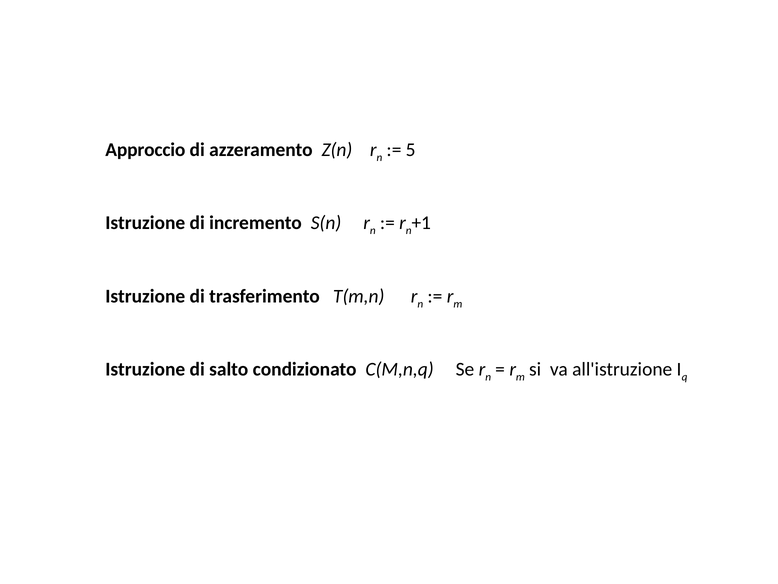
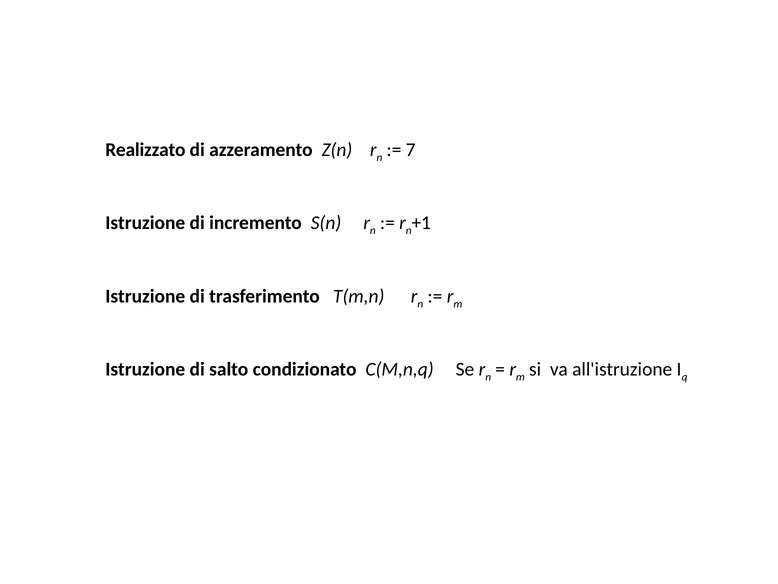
Approccio: Approccio -> Realizzato
5: 5 -> 7
